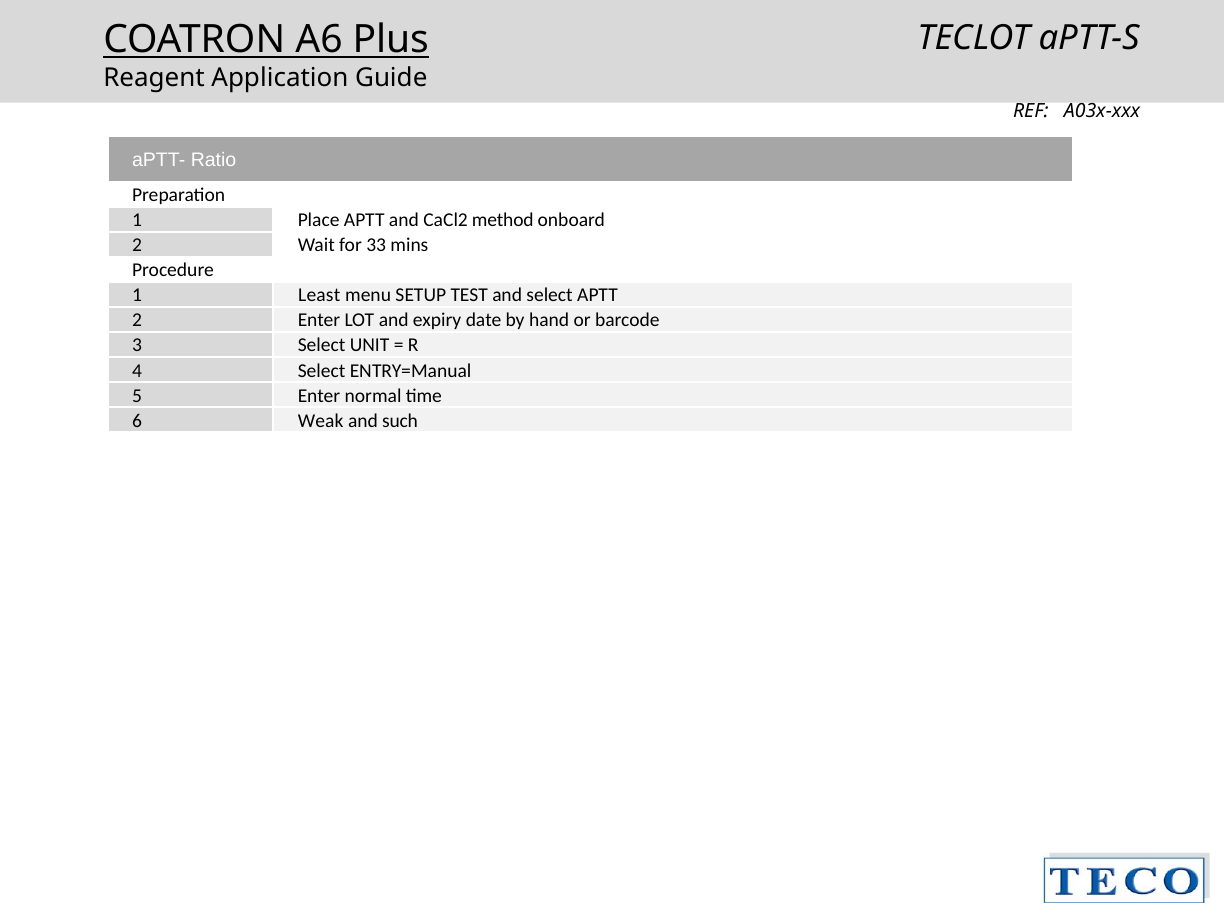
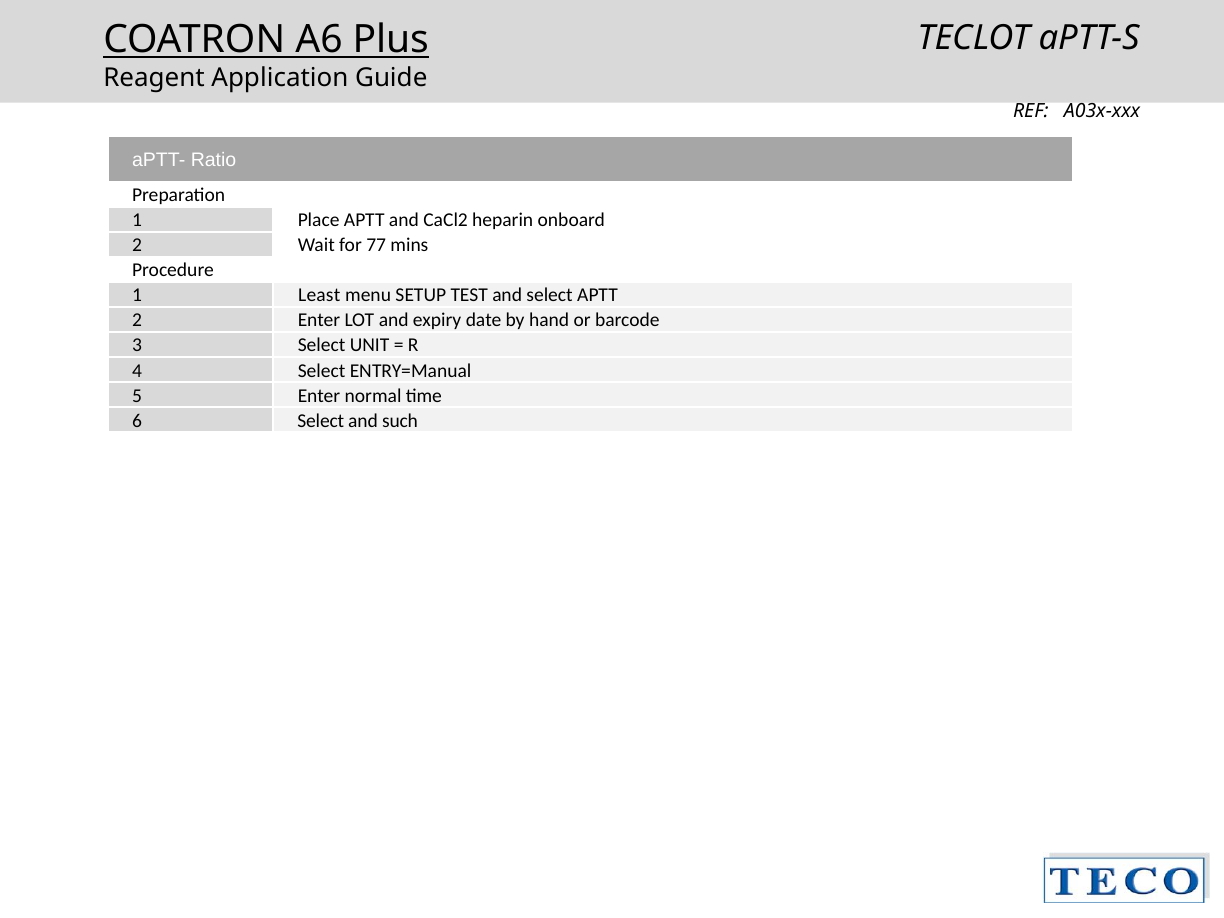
method: method -> heparin
33: 33 -> 77
6 Weak: Weak -> Select
